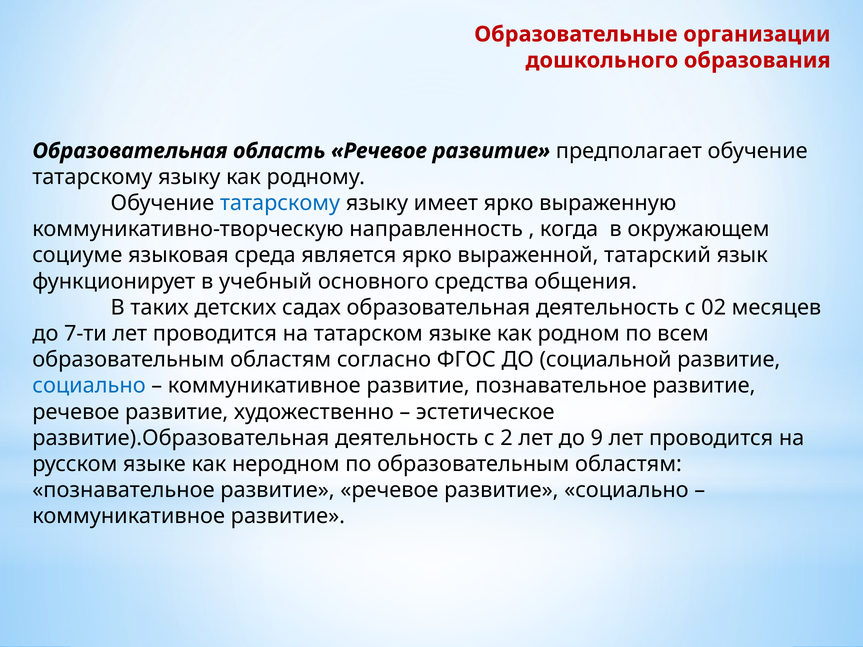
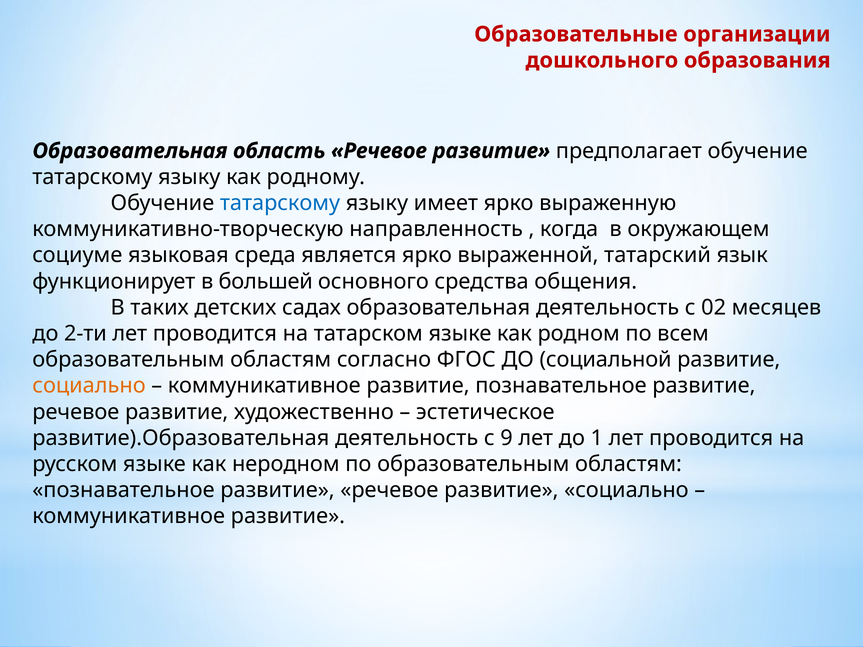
учебный: учебный -> большей
7-ти: 7-ти -> 2-ти
социально at (89, 386) colour: blue -> orange
2: 2 -> 9
9: 9 -> 1
